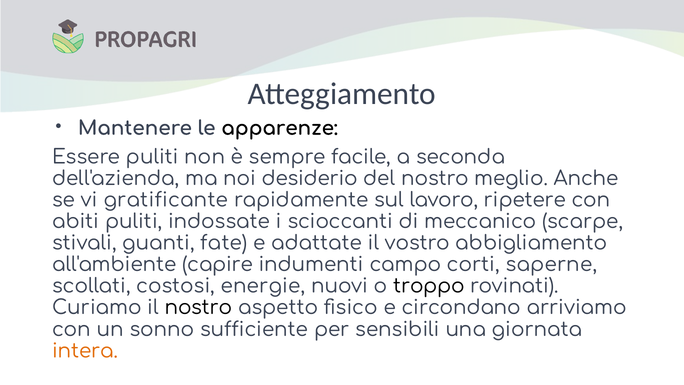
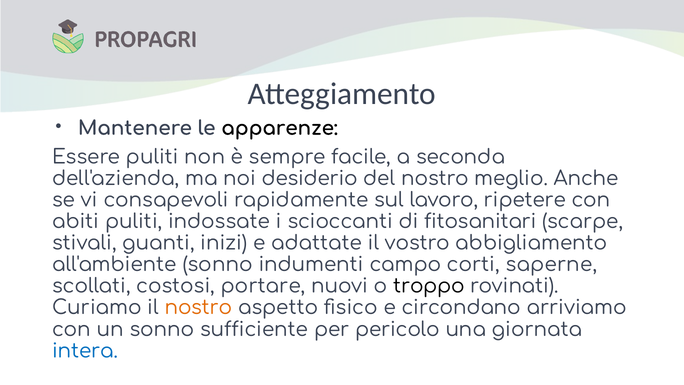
gratificante: gratificante -> consapevoli
meccanico: meccanico -> fitosanitari
fate: fate -> inizi
all'ambiente capire: capire -> sonno
energie: energie -> portare
nostro at (199, 308) colour: black -> orange
sensibili: sensibili -> pericolo
intera colour: orange -> blue
